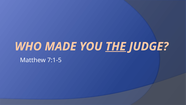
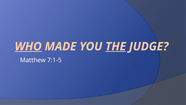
WHO underline: none -> present
